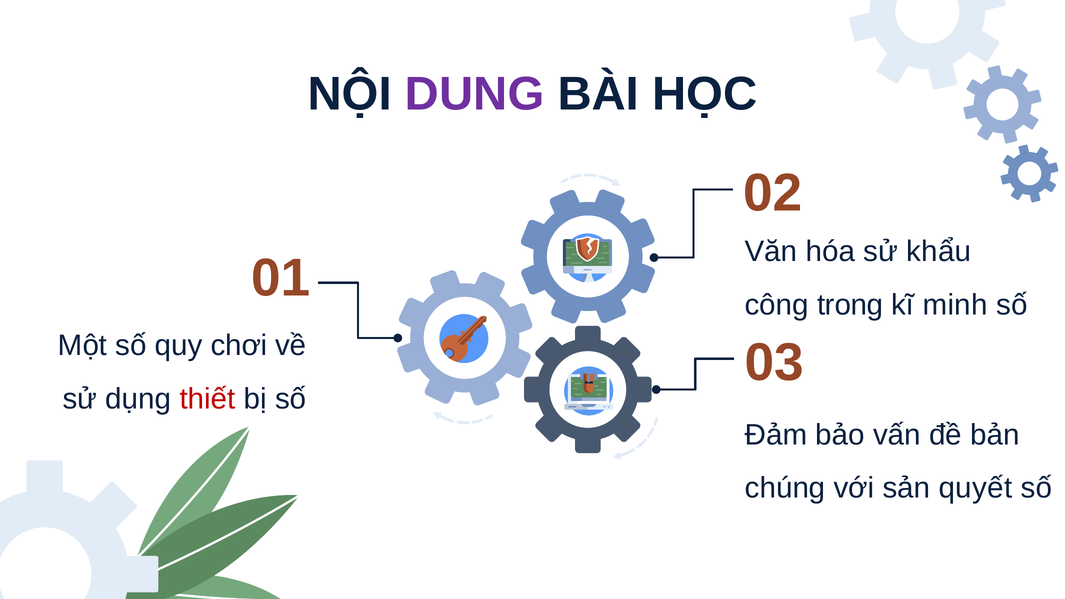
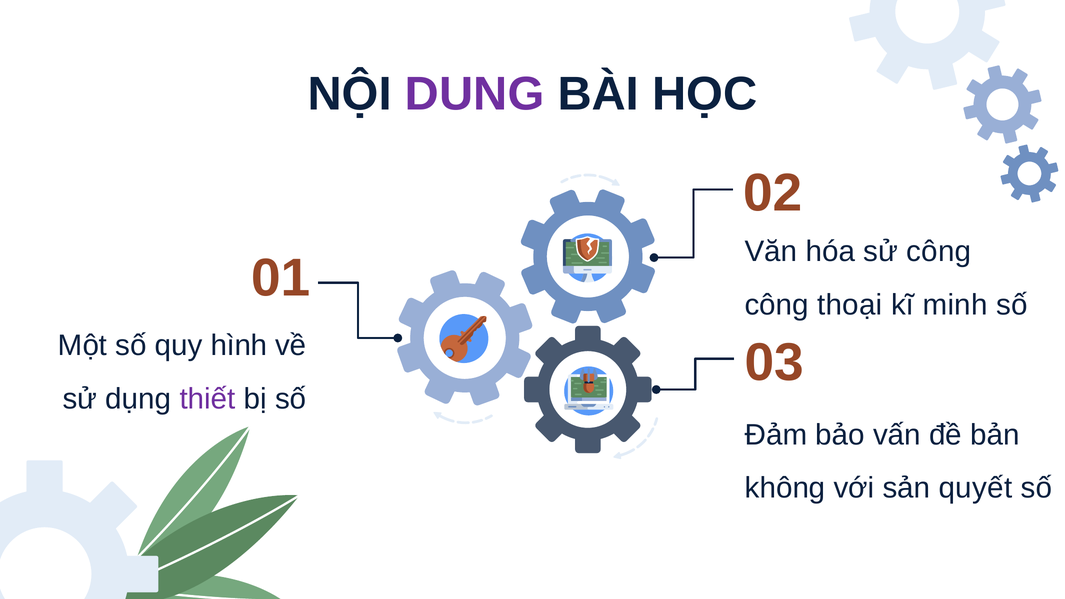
sử khẩu: khẩu -> công
trong: trong -> thoại
chơi: chơi -> hình
thiết colour: red -> purple
chúng: chúng -> không
